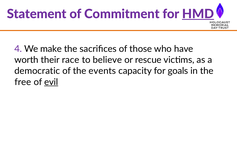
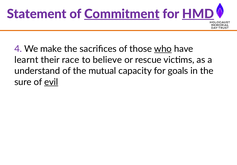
Commitment underline: none -> present
who underline: none -> present
worth: worth -> learnt
democratic: democratic -> understand
events: events -> mutual
free: free -> sure
